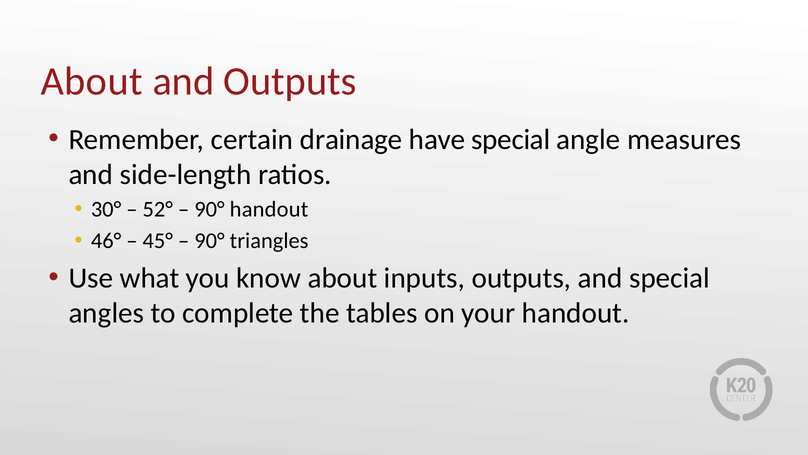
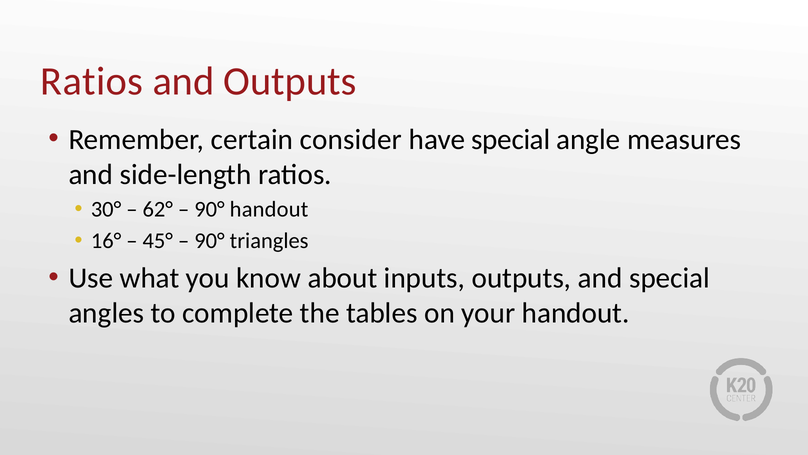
About at (92, 81): About -> Ratios
drainage: drainage -> consider
52°: 52° -> 62°
46°: 46° -> 16°
